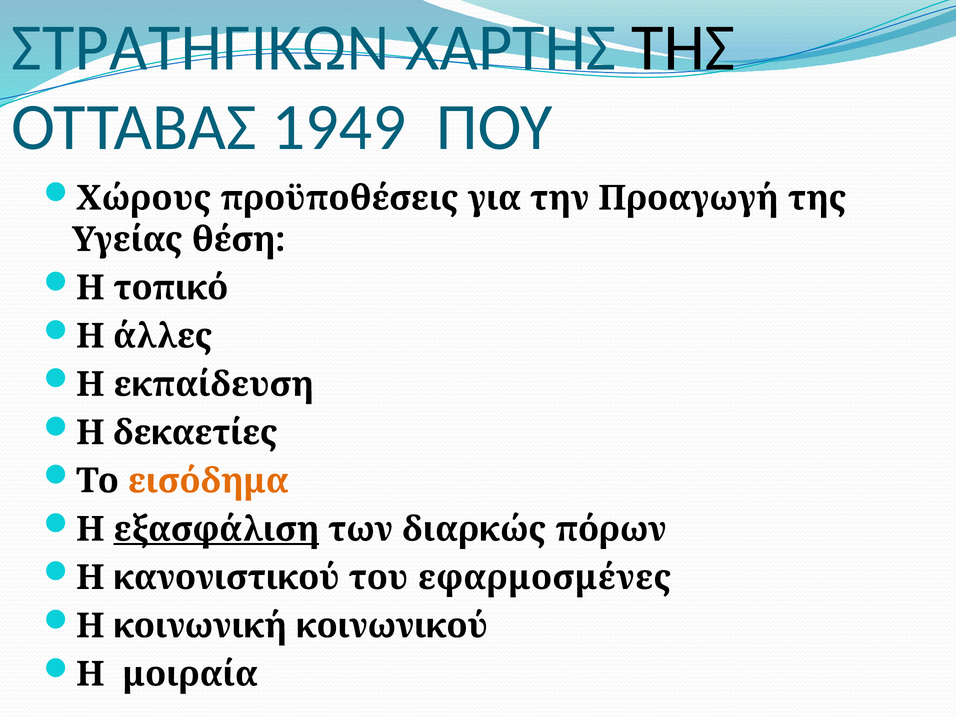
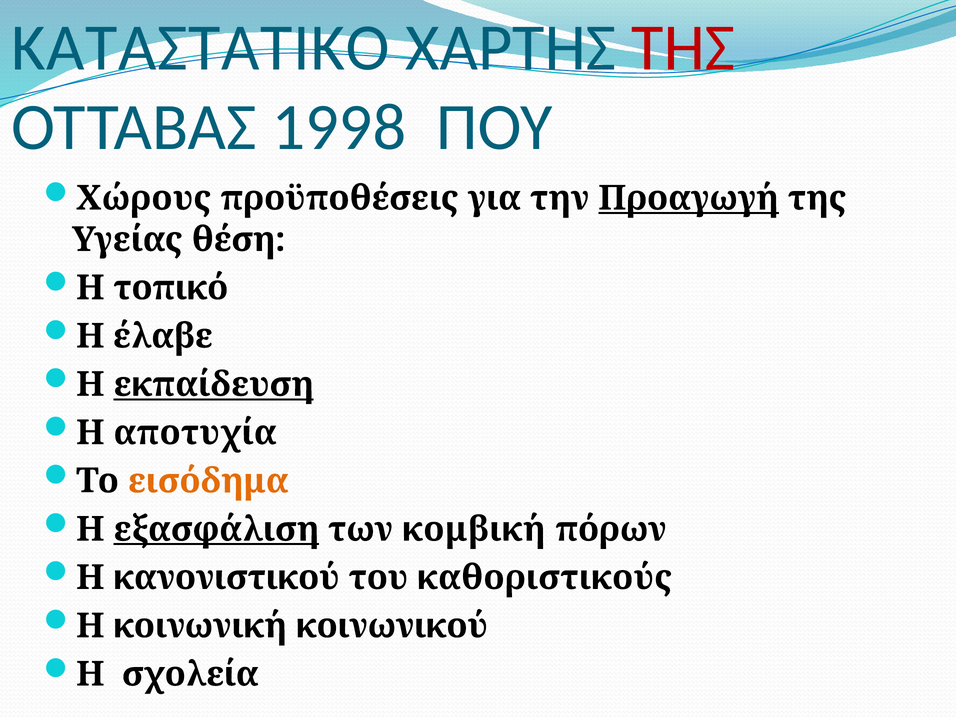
ΣΤΡΑΤΗΓΙΚΩΝ: ΣΤΡΑΤΗΓΙΚΩΝ -> ΚΑΤΑΣΤΑΤΙΚΟ
ΤΗΣ at (683, 48) colour: black -> red
1949: 1949 -> 1998
Προαγωγή underline: none -> present
άλλες: άλλες -> έλαβε
εκπαίδευση underline: none -> present
δεκαετίες: δεκαετίες -> αποτυχία
διαρκώς: διαρκώς -> κομβική
εφαρμοσμένες: εφαρμοσμένες -> καθοριστικούς
μοιραία: μοιραία -> σχολεία
